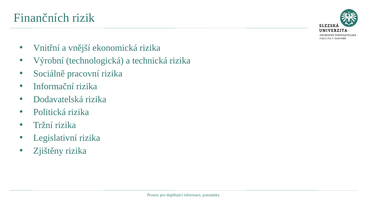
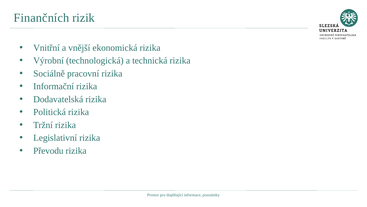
Zjištěny: Zjištěny -> Převodu
